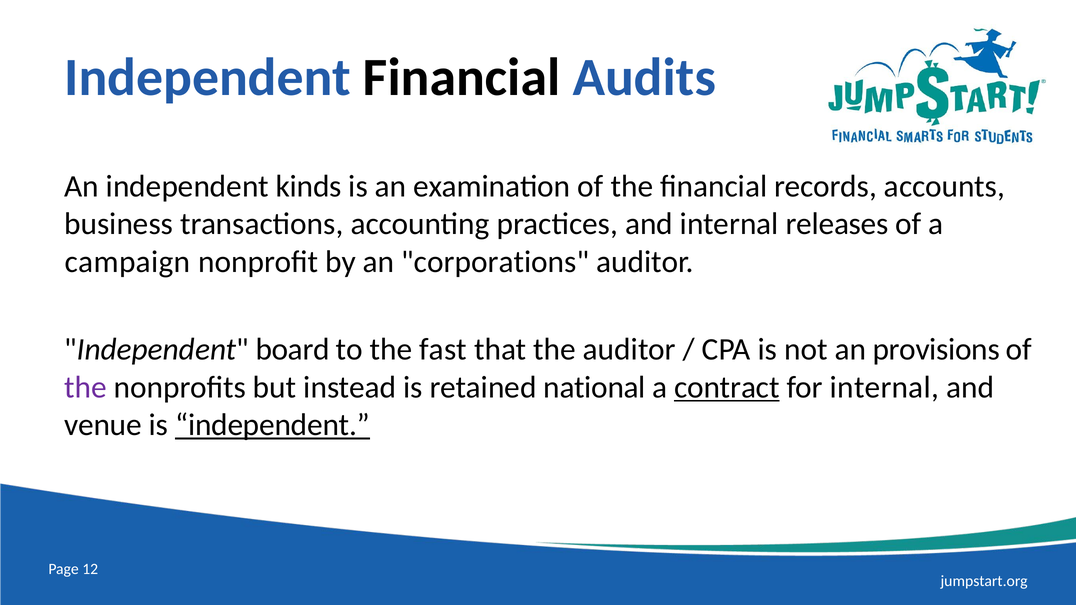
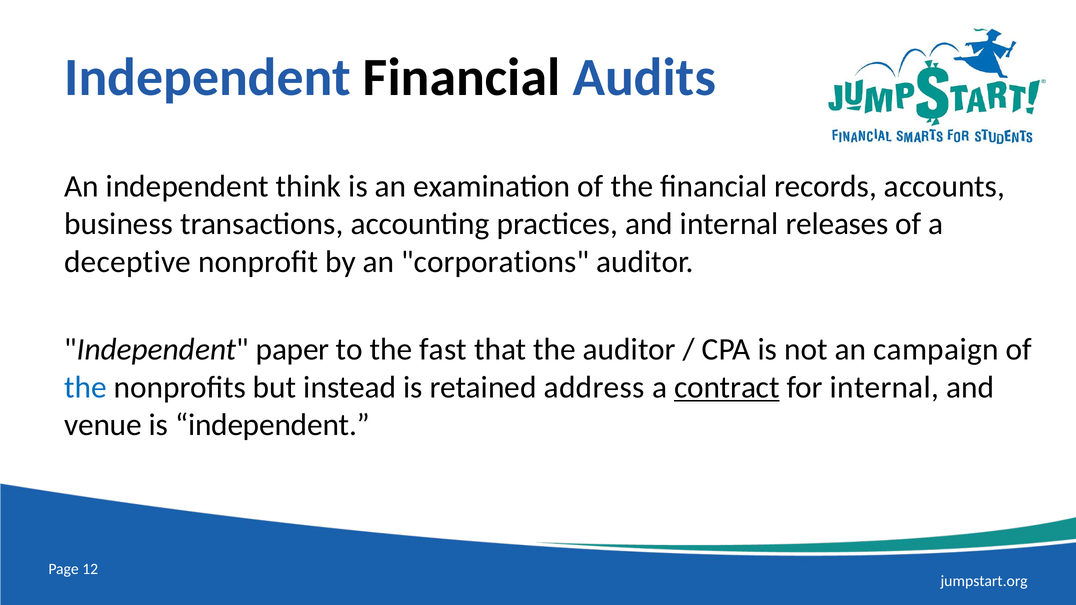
kinds: kinds -> think
campaign: campaign -> deceptive
board: board -> paper
provisions: provisions -> campaign
the at (86, 387) colour: purple -> blue
national: national -> address
independent at (273, 425) underline: present -> none
